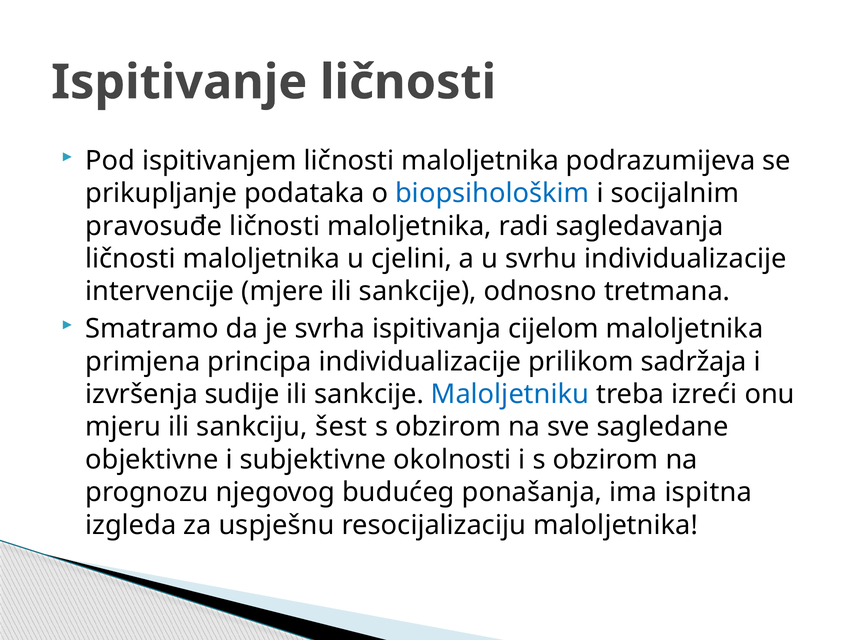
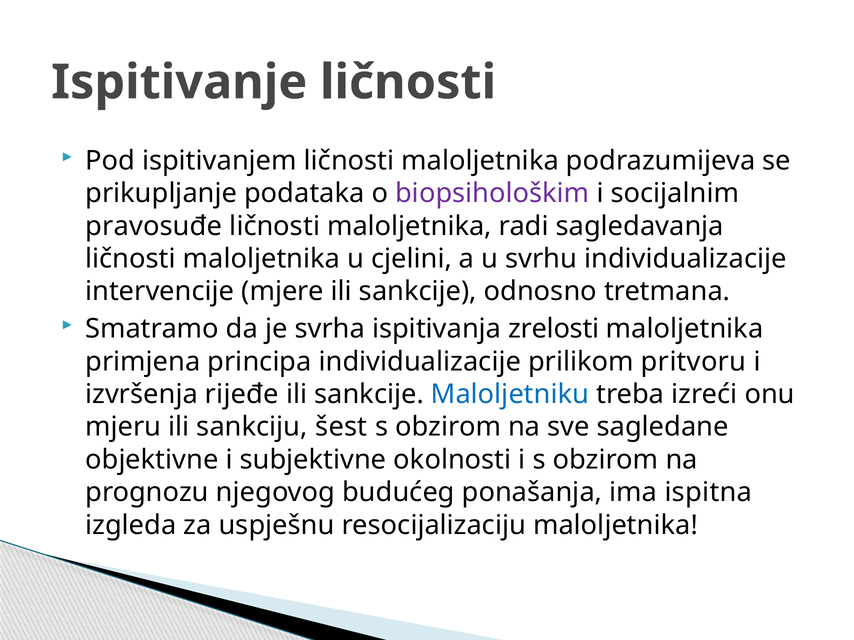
biopsihološkim colour: blue -> purple
cijelom: cijelom -> zrelosti
sadržaja: sadržaja -> pritvoru
sudije: sudije -> rijeđe
